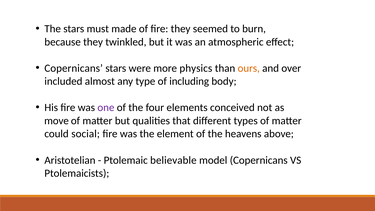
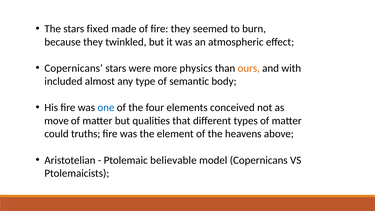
must: must -> fixed
over: over -> with
including: including -> semantic
one colour: purple -> blue
social: social -> truths
